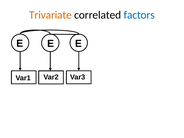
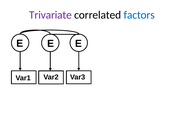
Trivariate colour: orange -> purple
